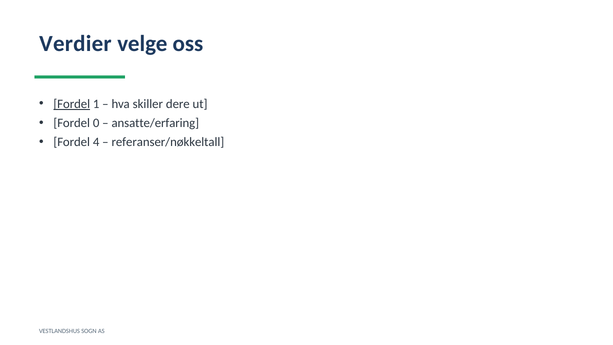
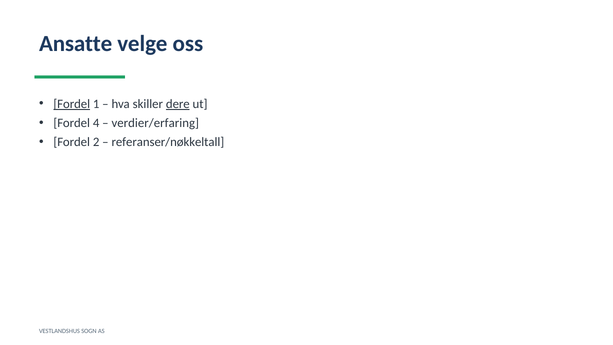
Verdier: Verdier -> Ansatte
dere underline: none -> present
0: 0 -> 4
ansatte/erfaring: ansatte/erfaring -> verdier/erfaring
4: 4 -> 2
